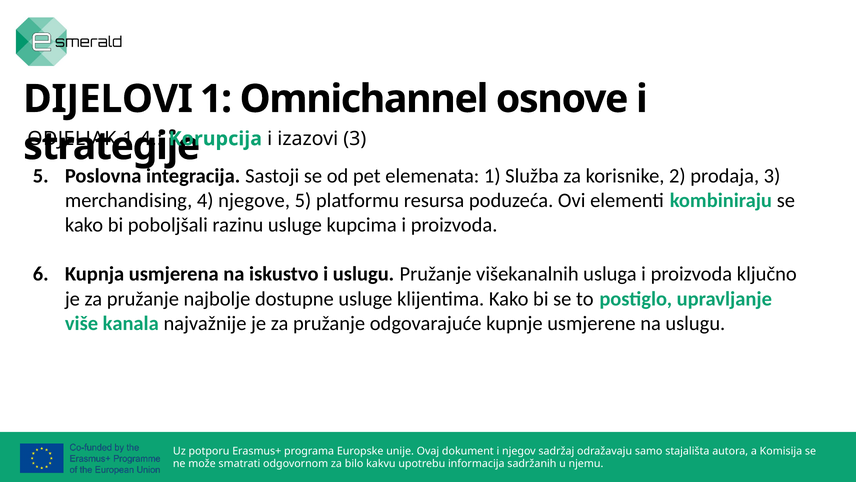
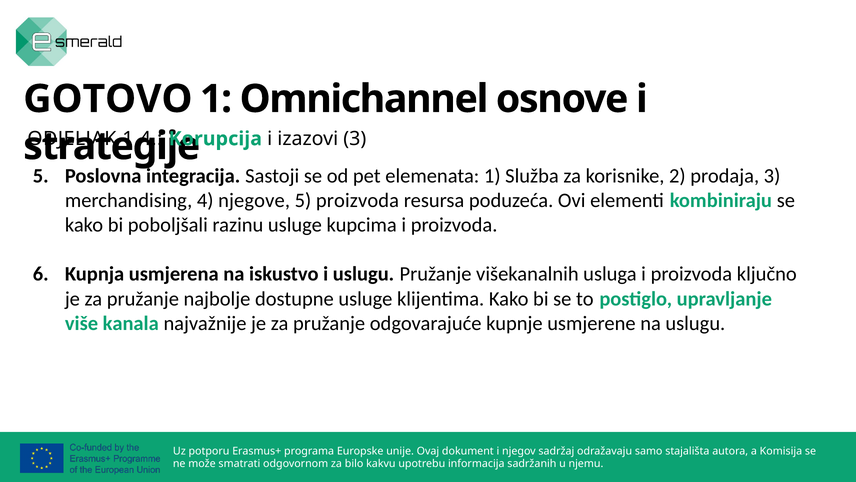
DIJELOVI: DIJELOVI -> GOTOVO
5 platformu: platformu -> proizvoda
